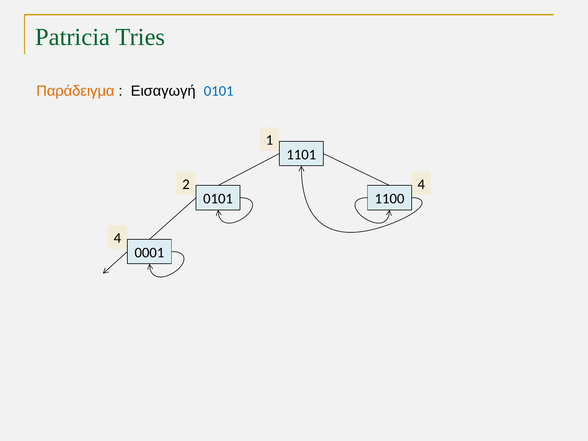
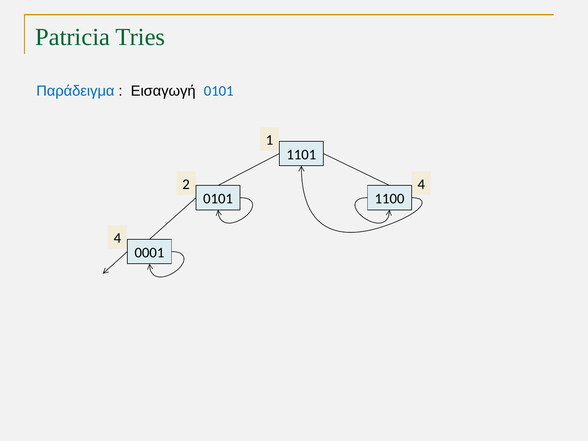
Παράδειγμα colour: orange -> blue
